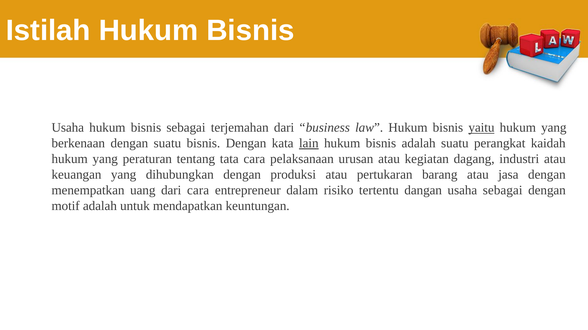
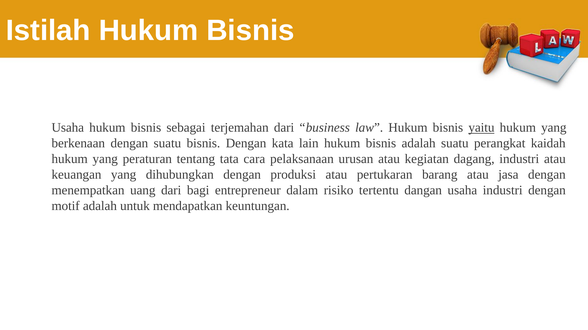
lain underline: present -> none
dari cara: cara -> bagi
usaha sebagai: sebagai -> industri
